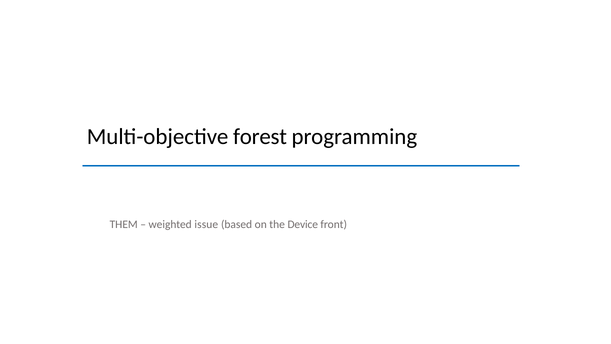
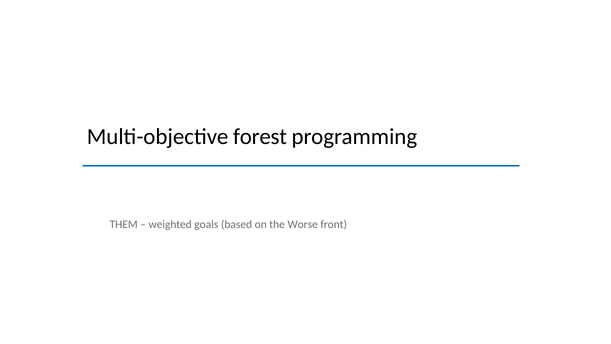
issue: issue -> goals
Device: Device -> Worse
